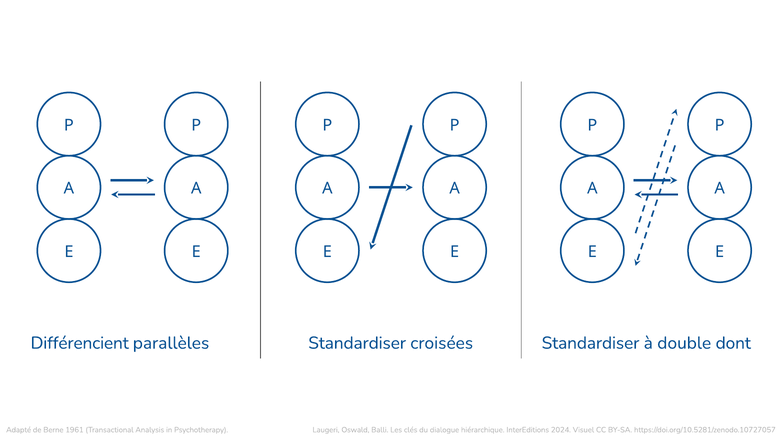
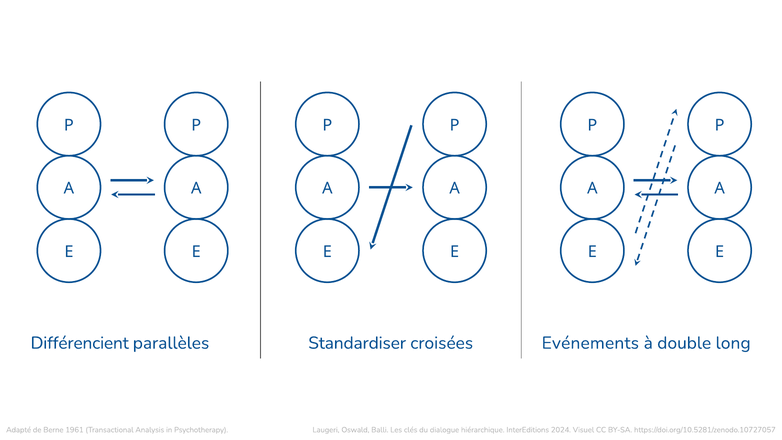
croisées Standardiser: Standardiser -> Evénements
dont: dont -> long
